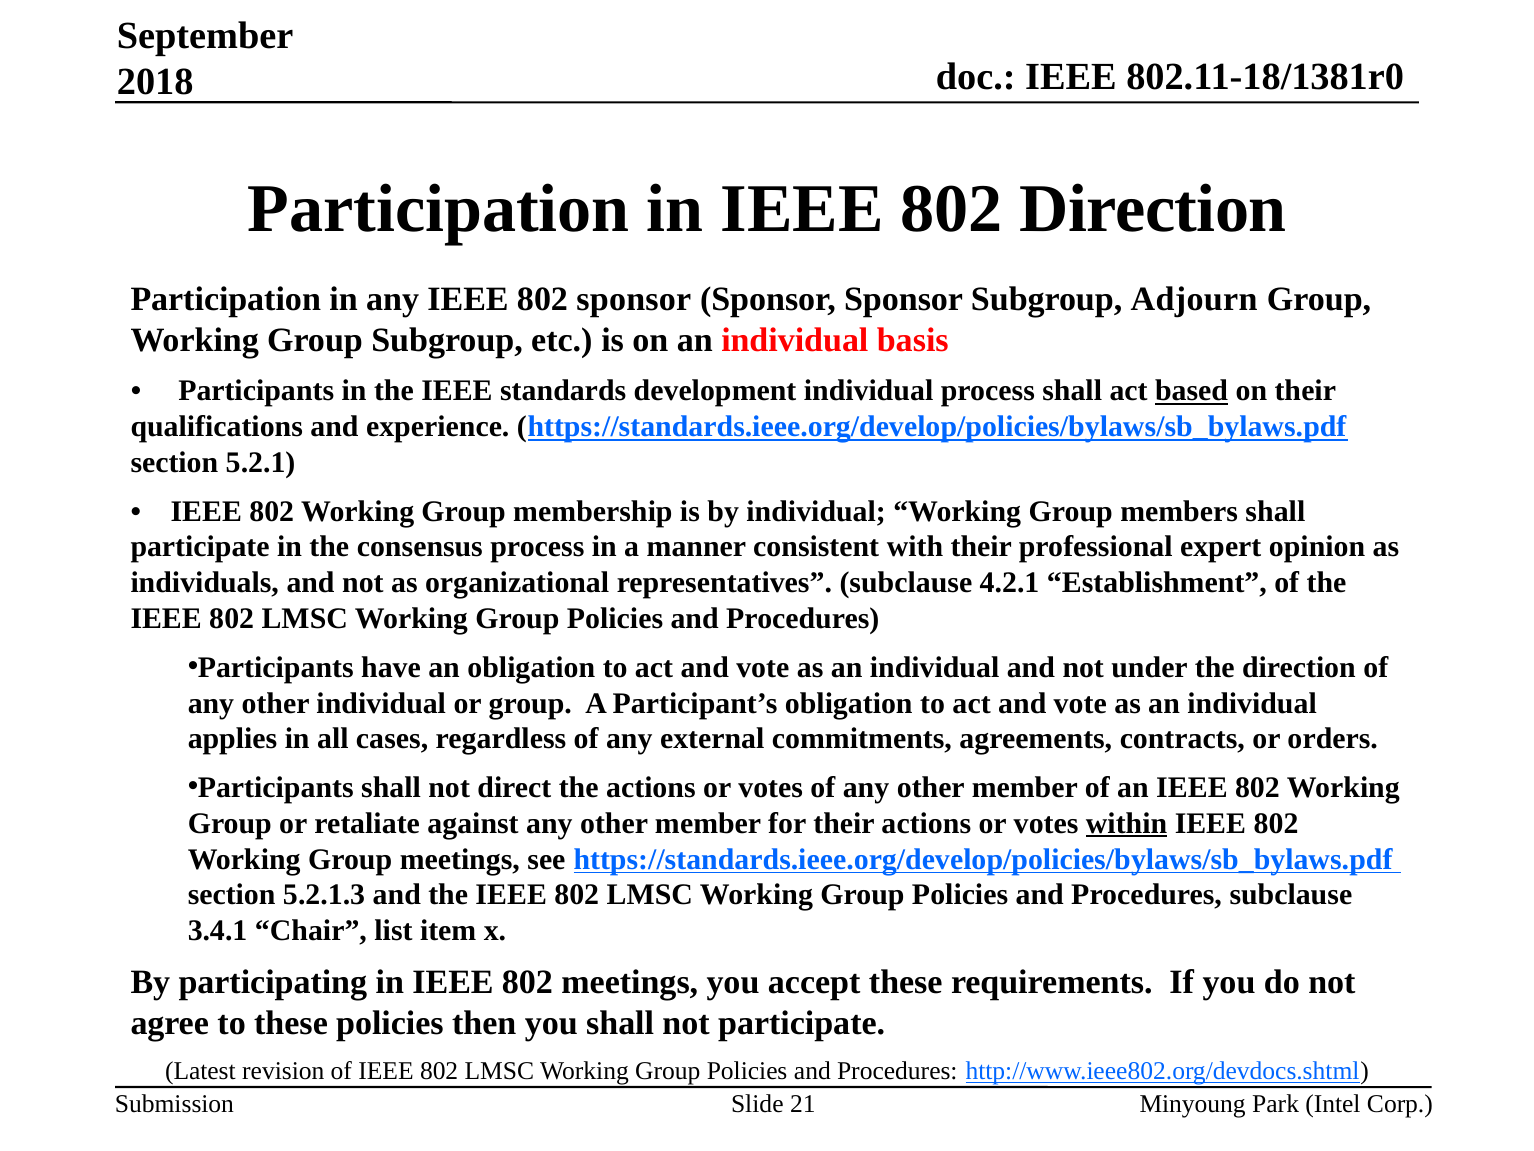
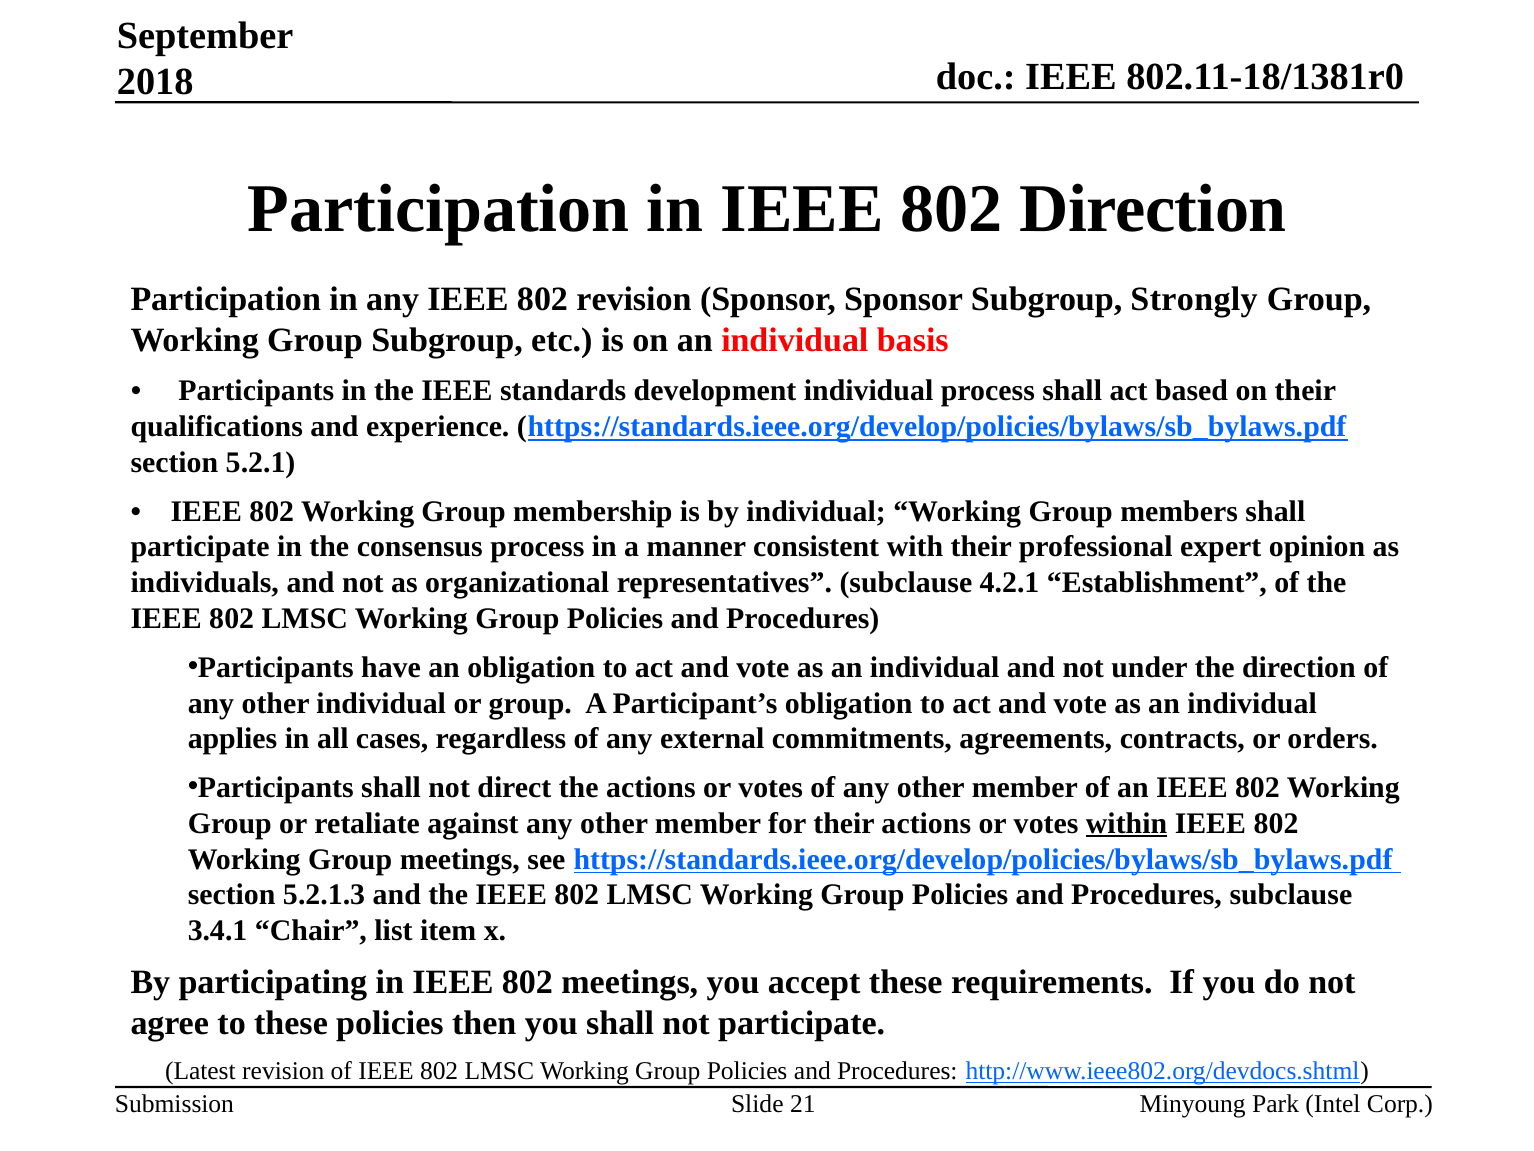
802 sponsor: sponsor -> revision
Adjourn: Adjourn -> Strongly
based underline: present -> none
